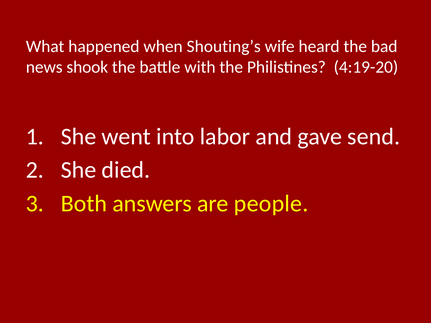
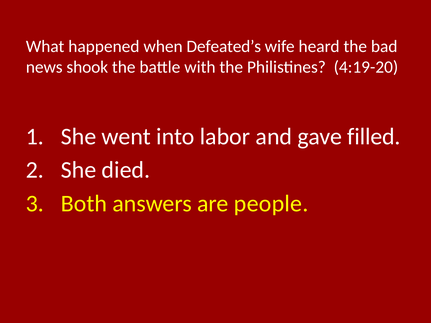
Shouting’s: Shouting’s -> Defeated’s
send: send -> filled
